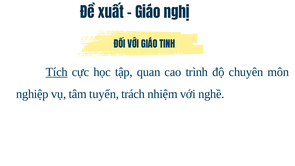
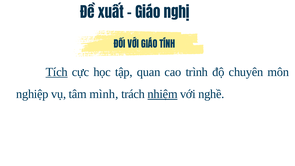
TINH: TINH -> TÍNH
tuyến: tuyến -> mình
nhiệm underline: none -> present
